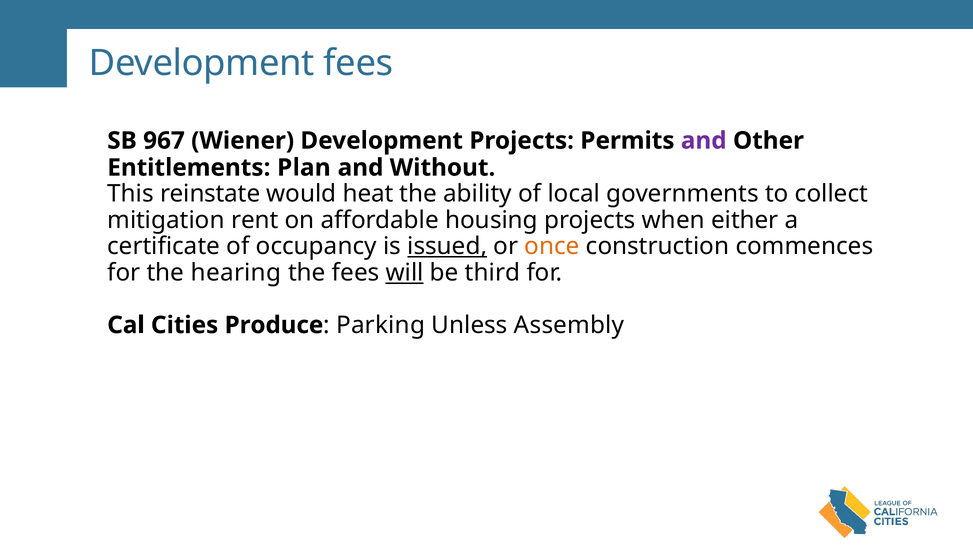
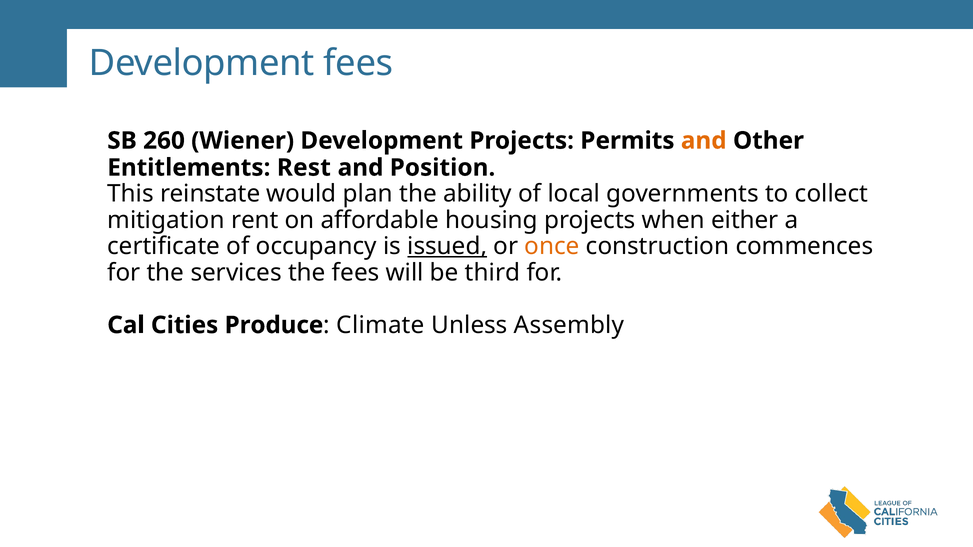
967: 967 -> 260
and at (704, 141) colour: purple -> orange
Plan: Plan -> Rest
Without: Without -> Position
heat: heat -> plan
hearing: hearing -> services
will underline: present -> none
Parking: Parking -> Climate
